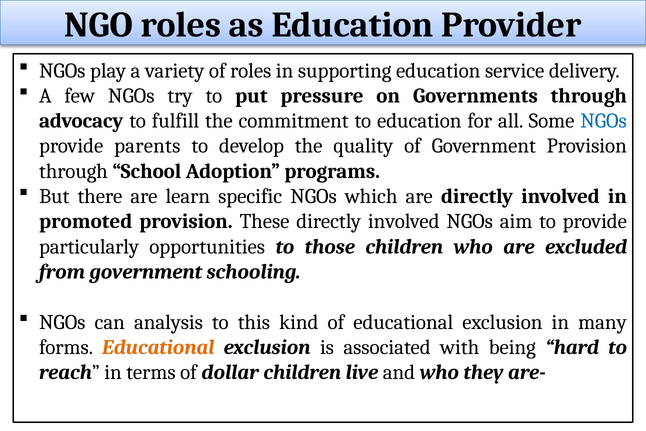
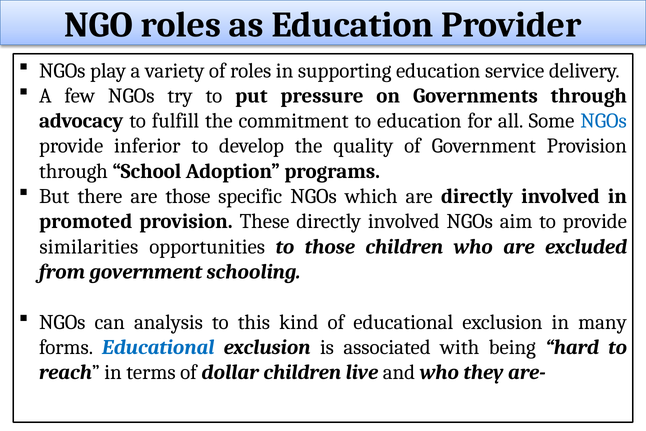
parents: parents -> inferior
are learn: learn -> those
particularly: particularly -> similarities
Educational at (158, 347) colour: orange -> blue
